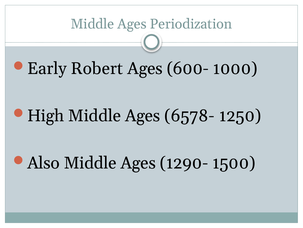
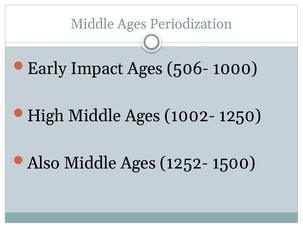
Robert: Robert -> Impact
600-: 600- -> 506-
6578-: 6578- -> 1002-
1290-: 1290- -> 1252-
